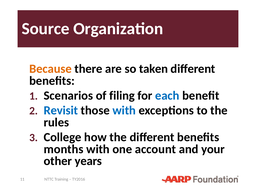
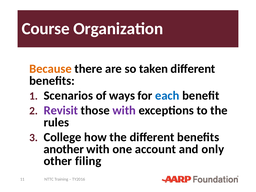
Source: Source -> Course
filing: filing -> ways
Revisit colour: blue -> purple
with at (124, 110) colour: blue -> purple
months: months -> another
your: your -> only
years: years -> filing
